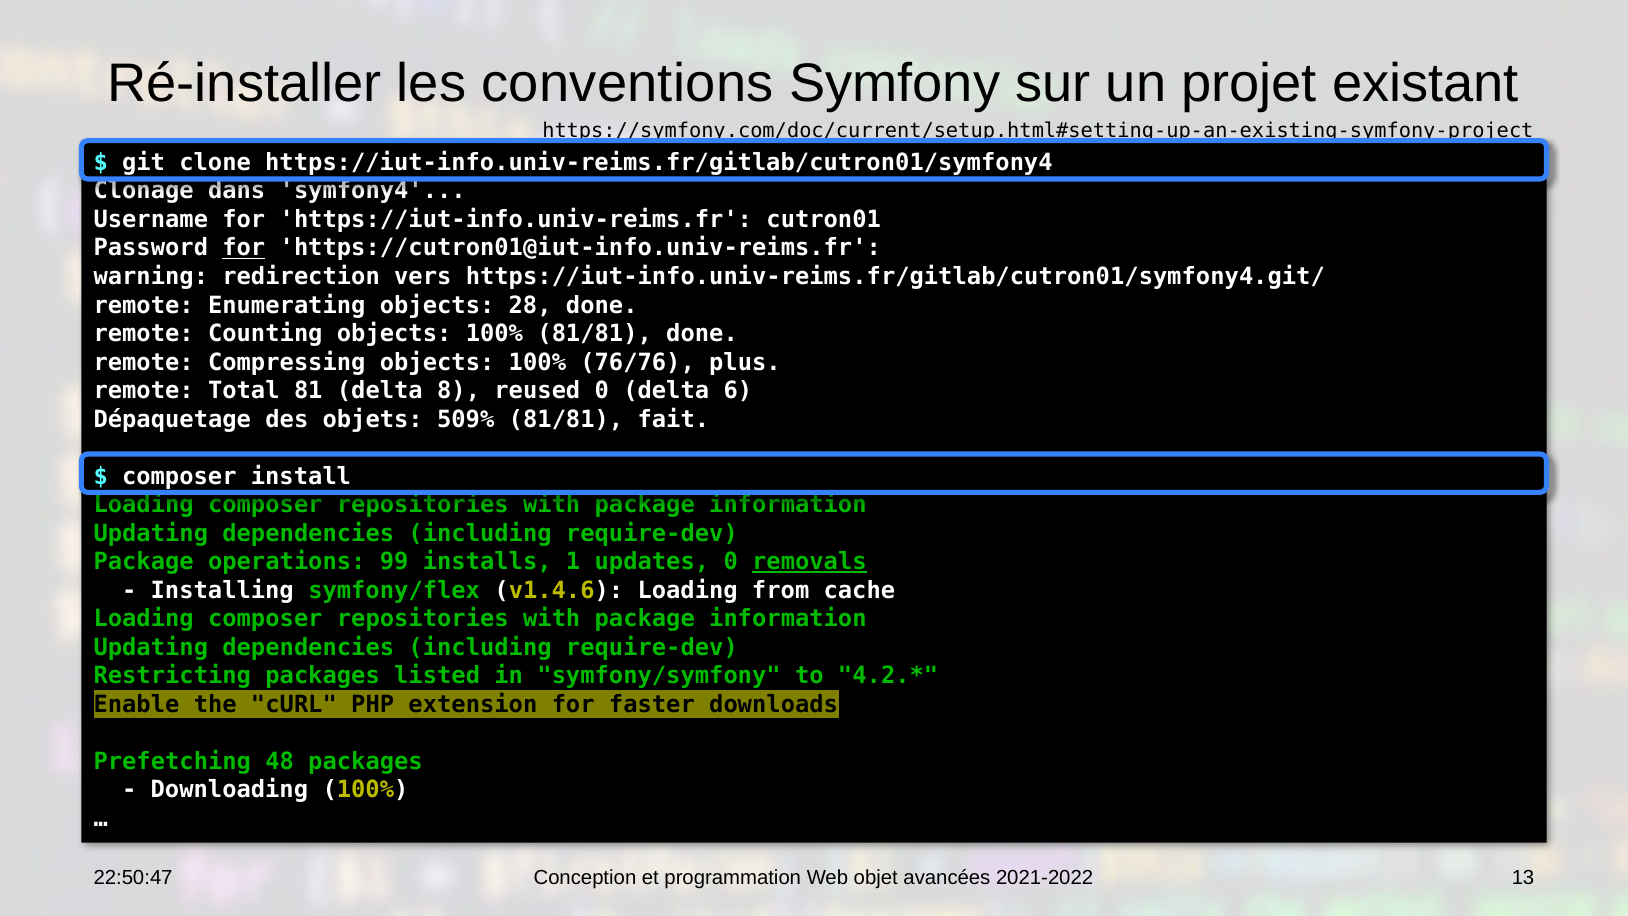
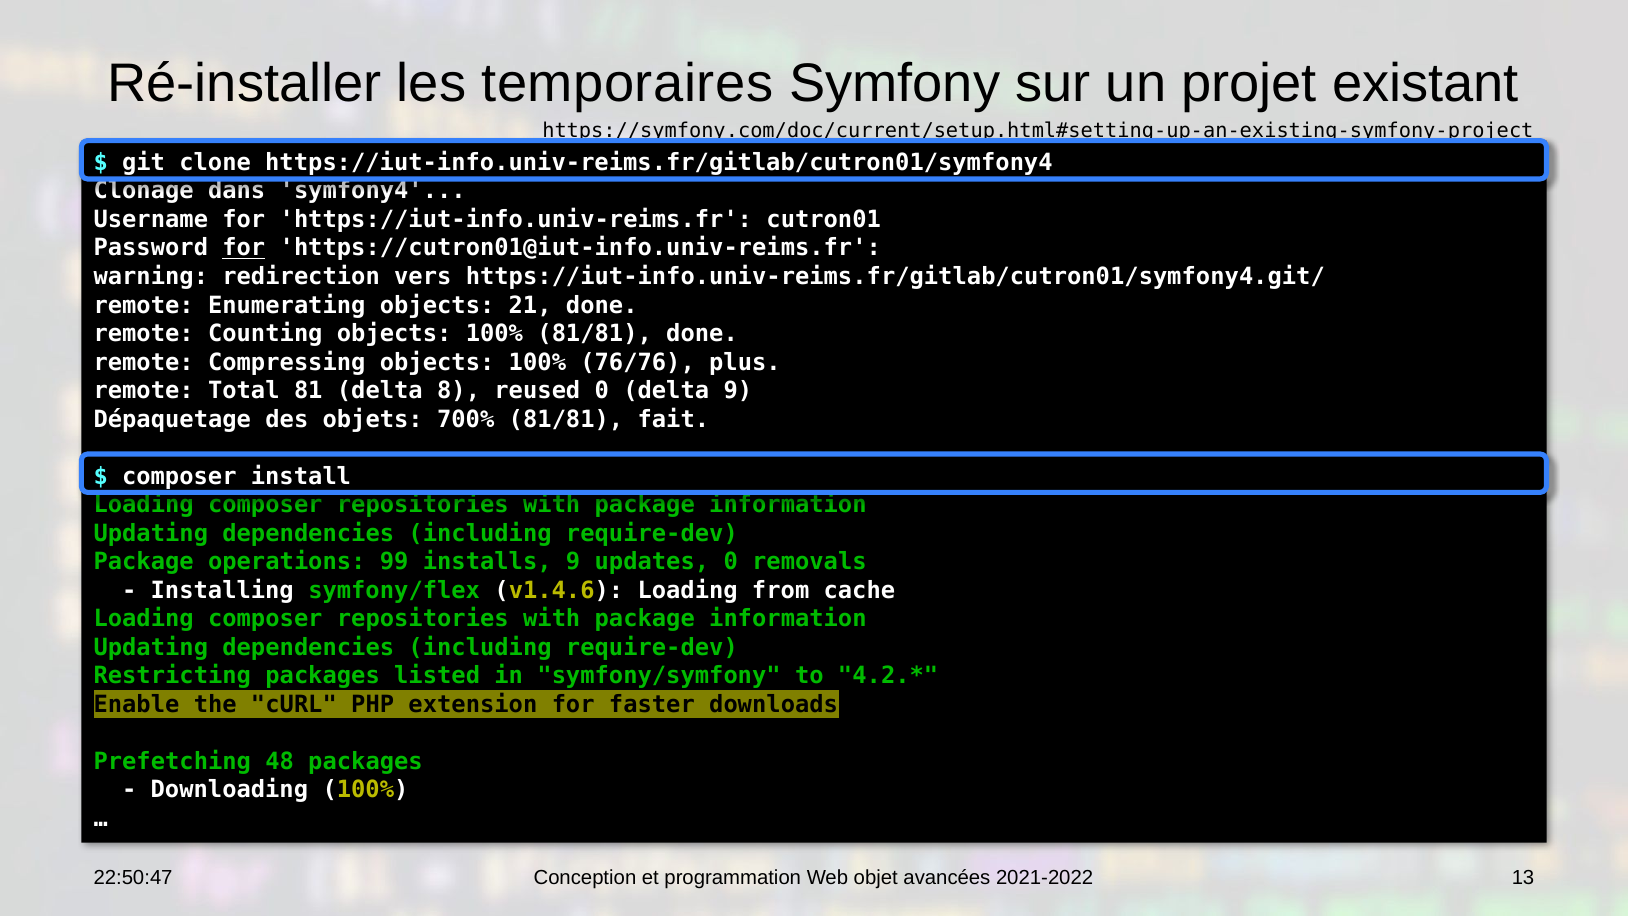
conventions: conventions -> temporaires
28: 28 -> 21
delta 6: 6 -> 9
509%: 509% -> 700%
installs 1: 1 -> 9
removals underline: present -> none
